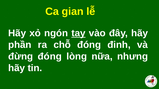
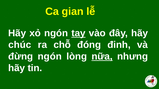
phần: phần -> chúc
đừng đóng: đóng -> ngón
nữa underline: none -> present
